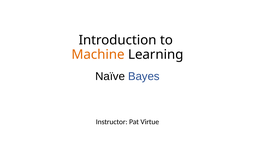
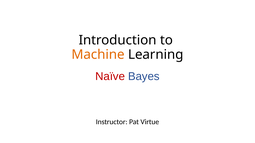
Naïve colour: black -> red
